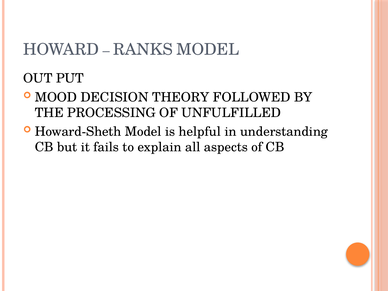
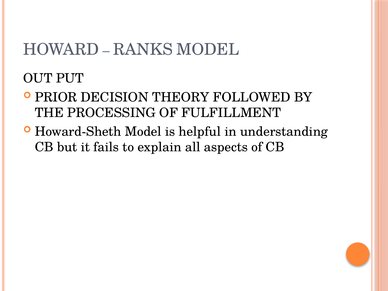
MOOD: MOOD -> PRIOR
UNFULFILLED: UNFULFILLED -> FULFILLMENT
